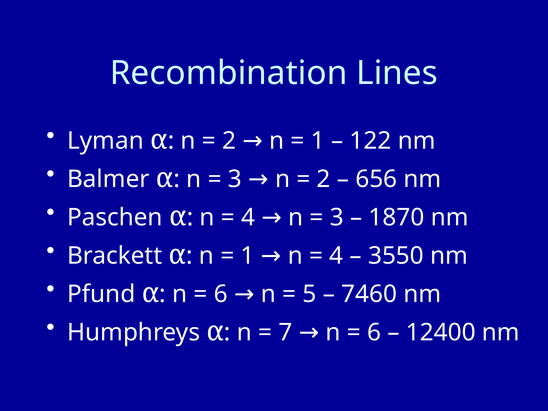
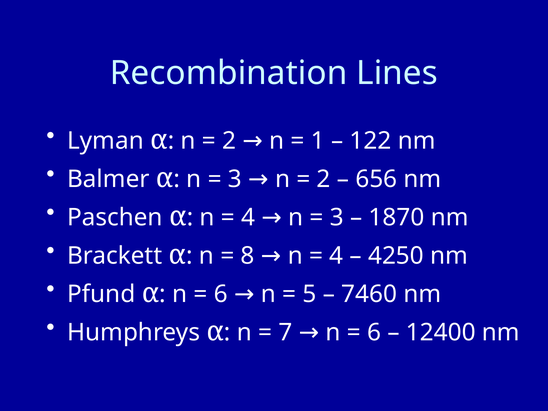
1 at (248, 256): 1 -> 8
3550: 3550 -> 4250
